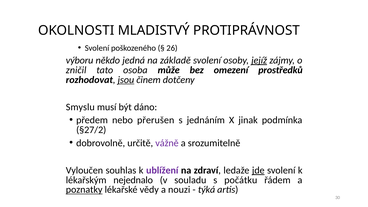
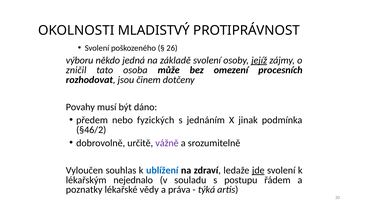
prostředků: prostředků -> procesních
jsou underline: present -> none
Smyslu: Smyslu -> Povahy
přerušen: přerušen -> fyzických
§27/2: §27/2 -> §46/2
ublížení colour: purple -> blue
počátku: počátku -> postupu
poznatky underline: present -> none
nouzi: nouzi -> práva
